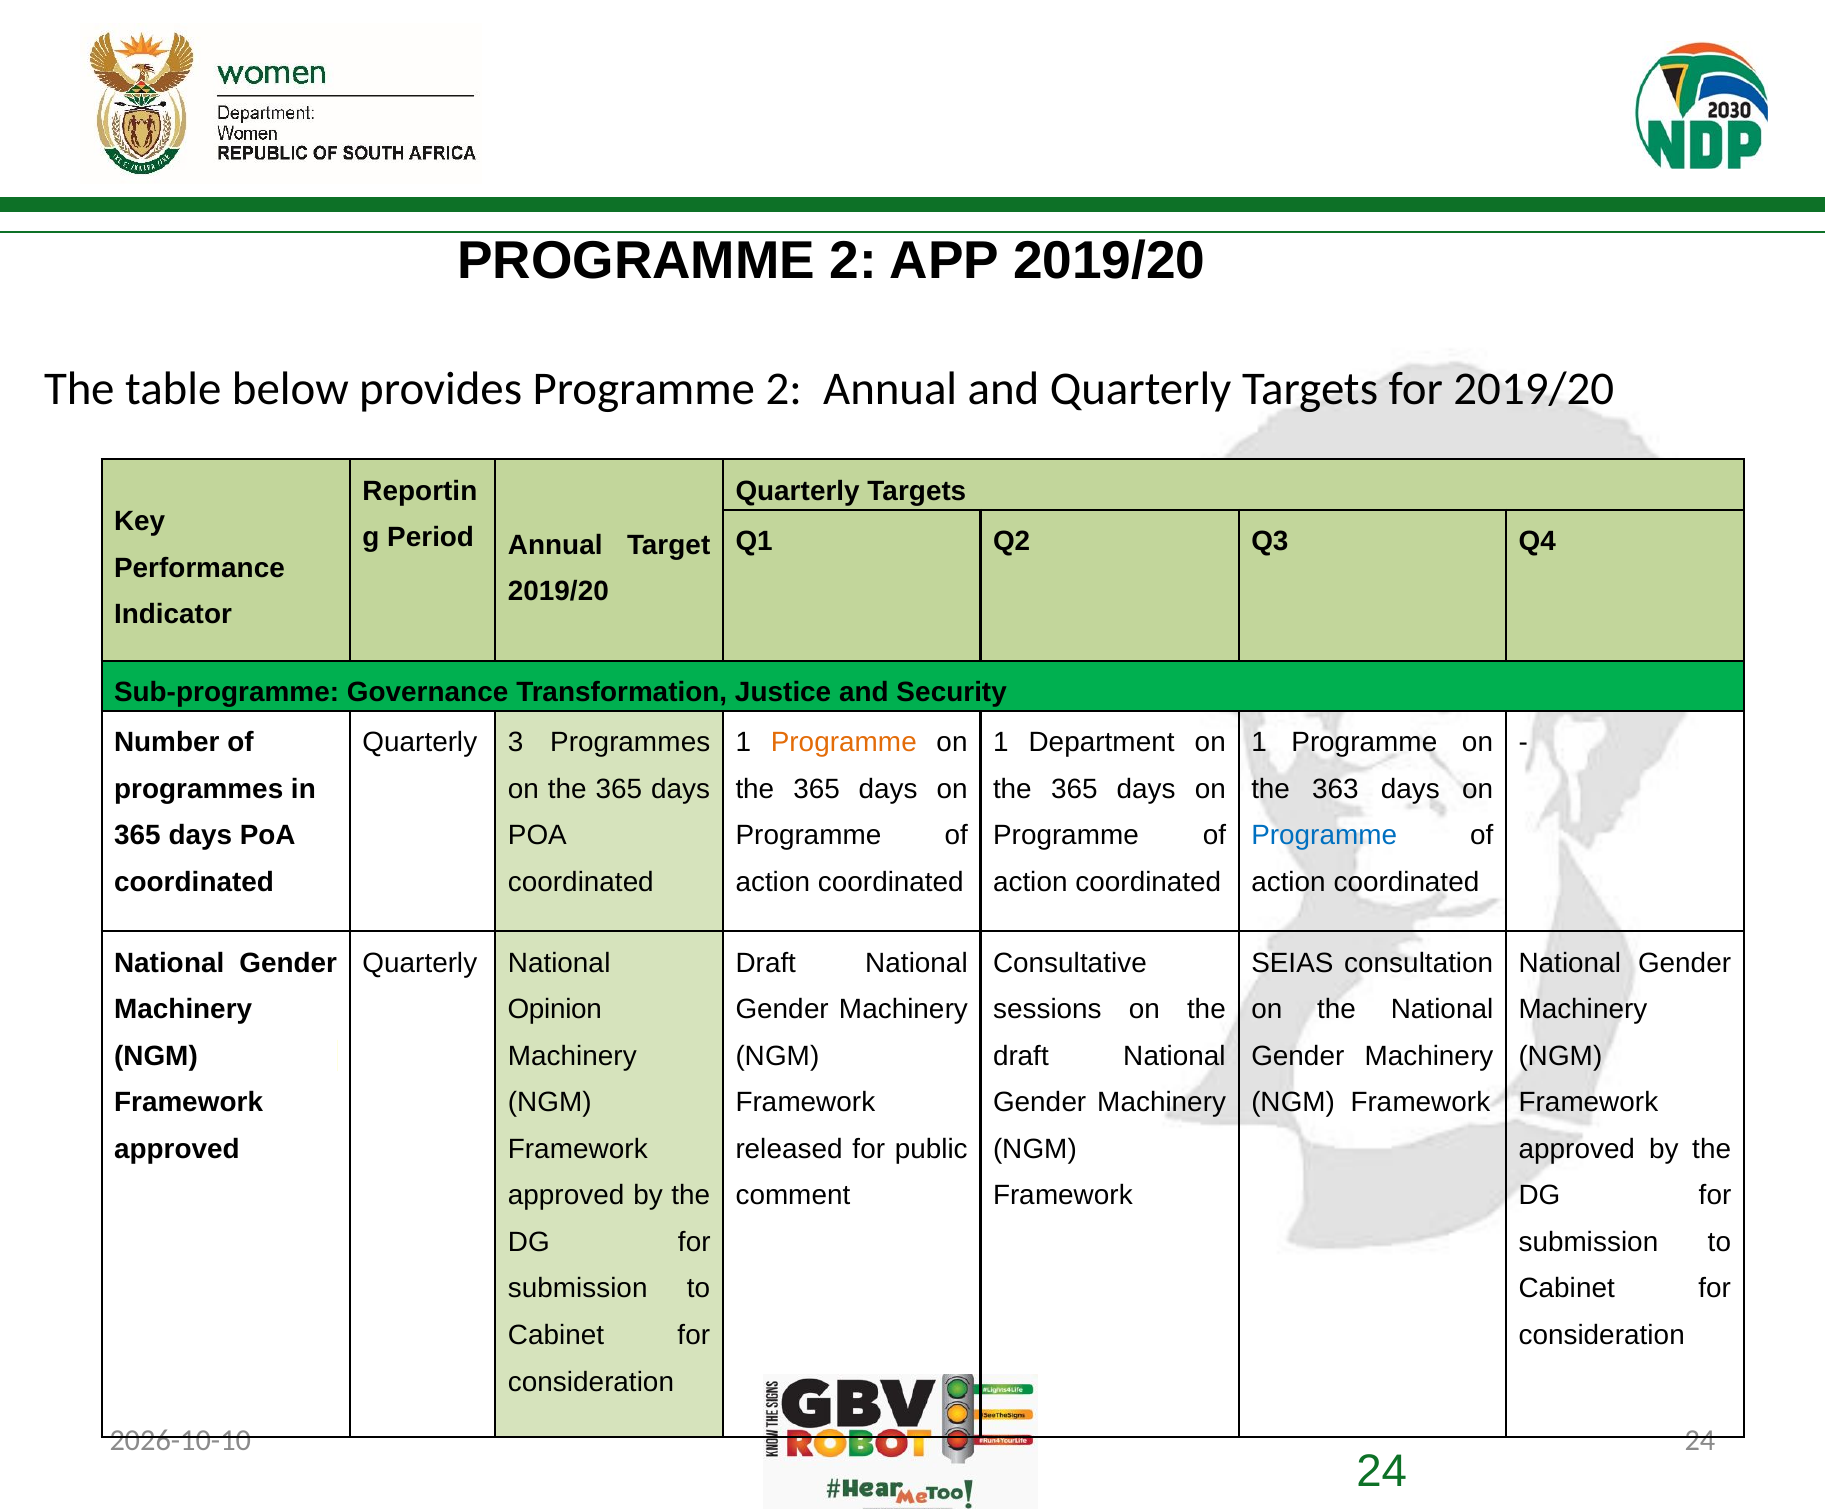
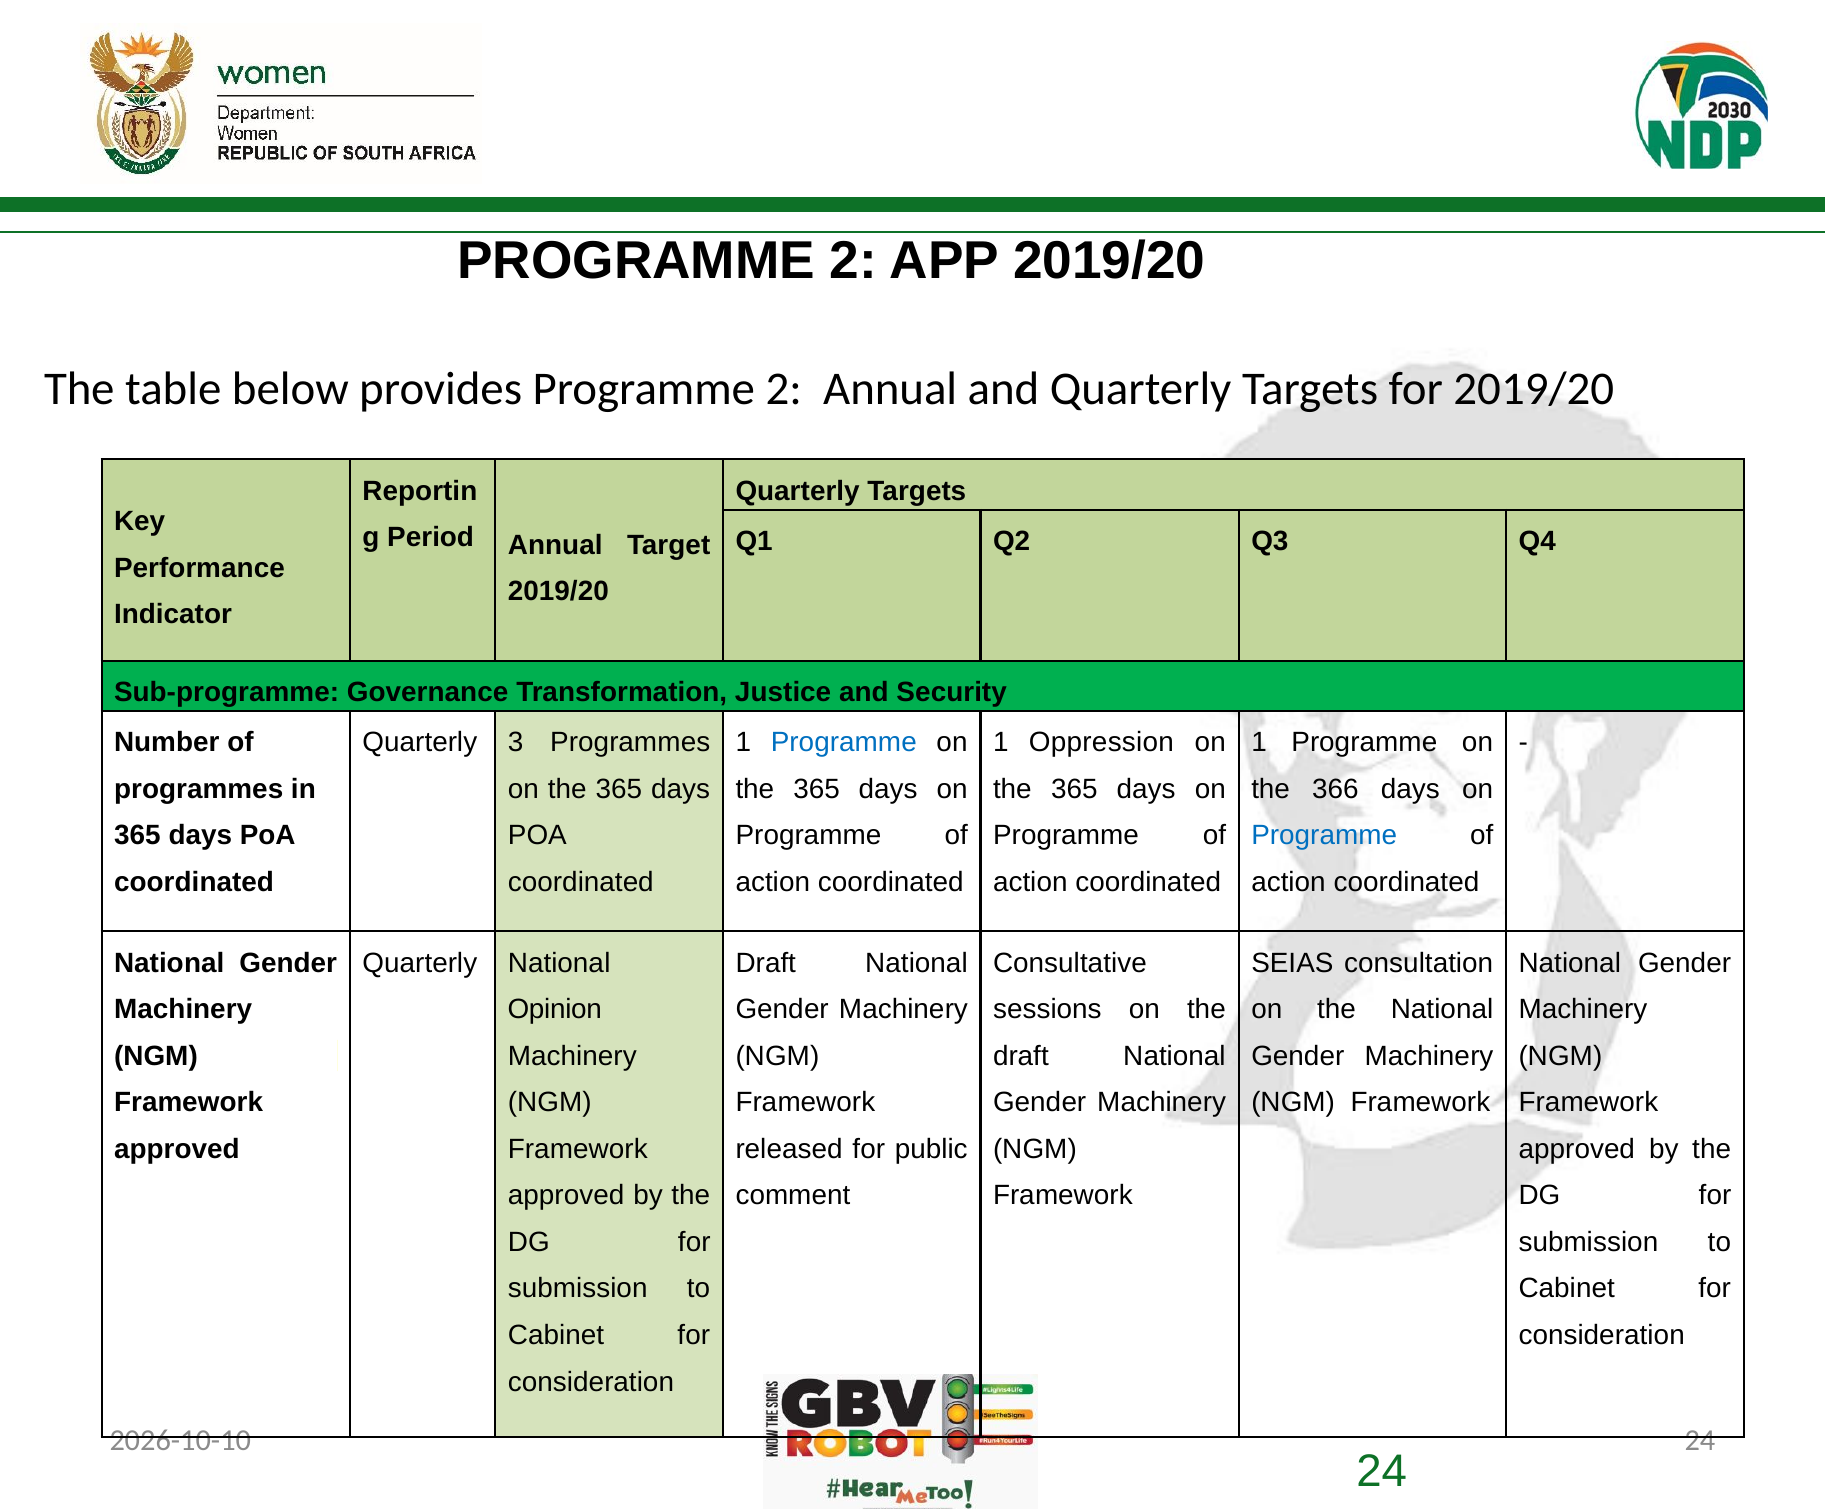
Programme at (844, 743) colour: orange -> blue
Department: Department -> Oppression
363: 363 -> 366
